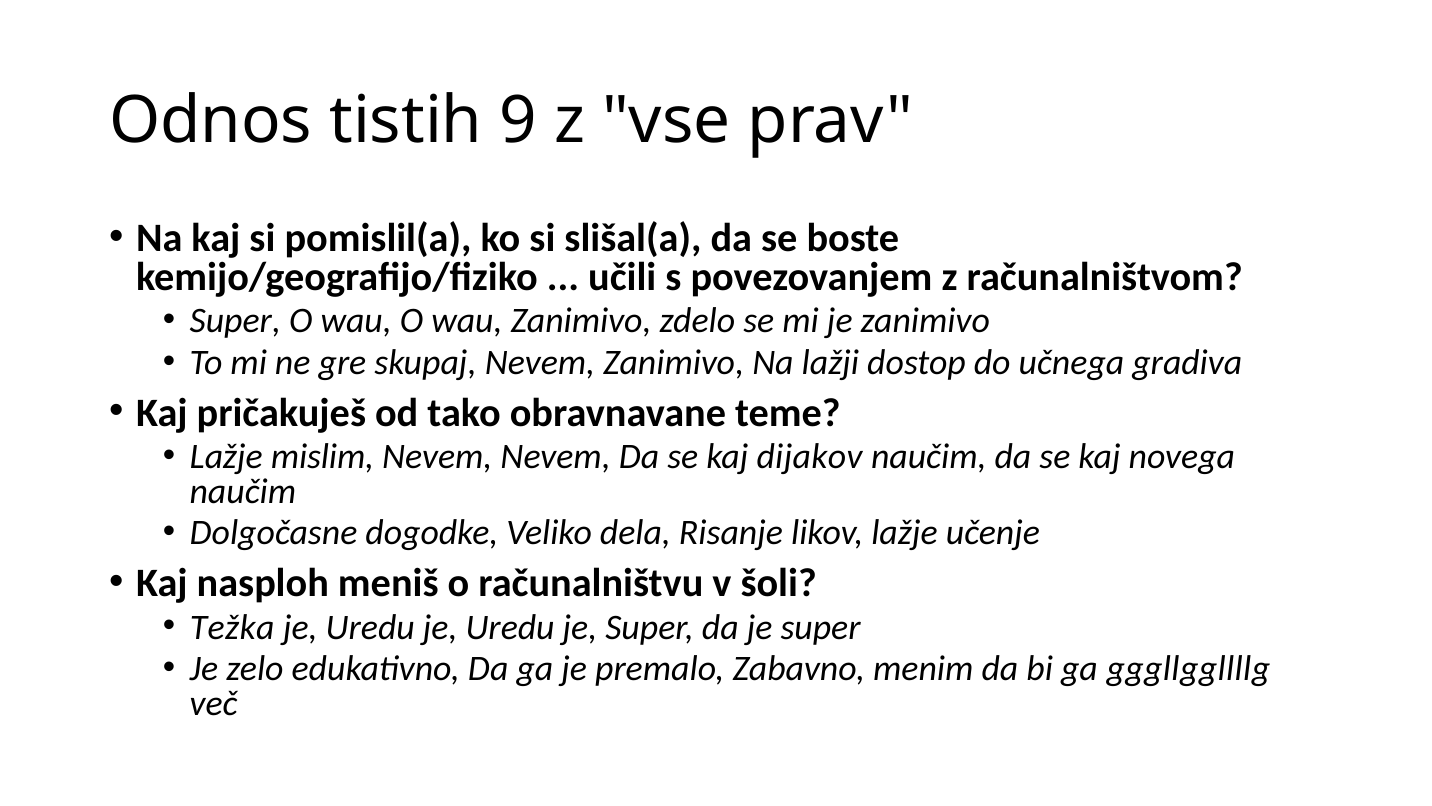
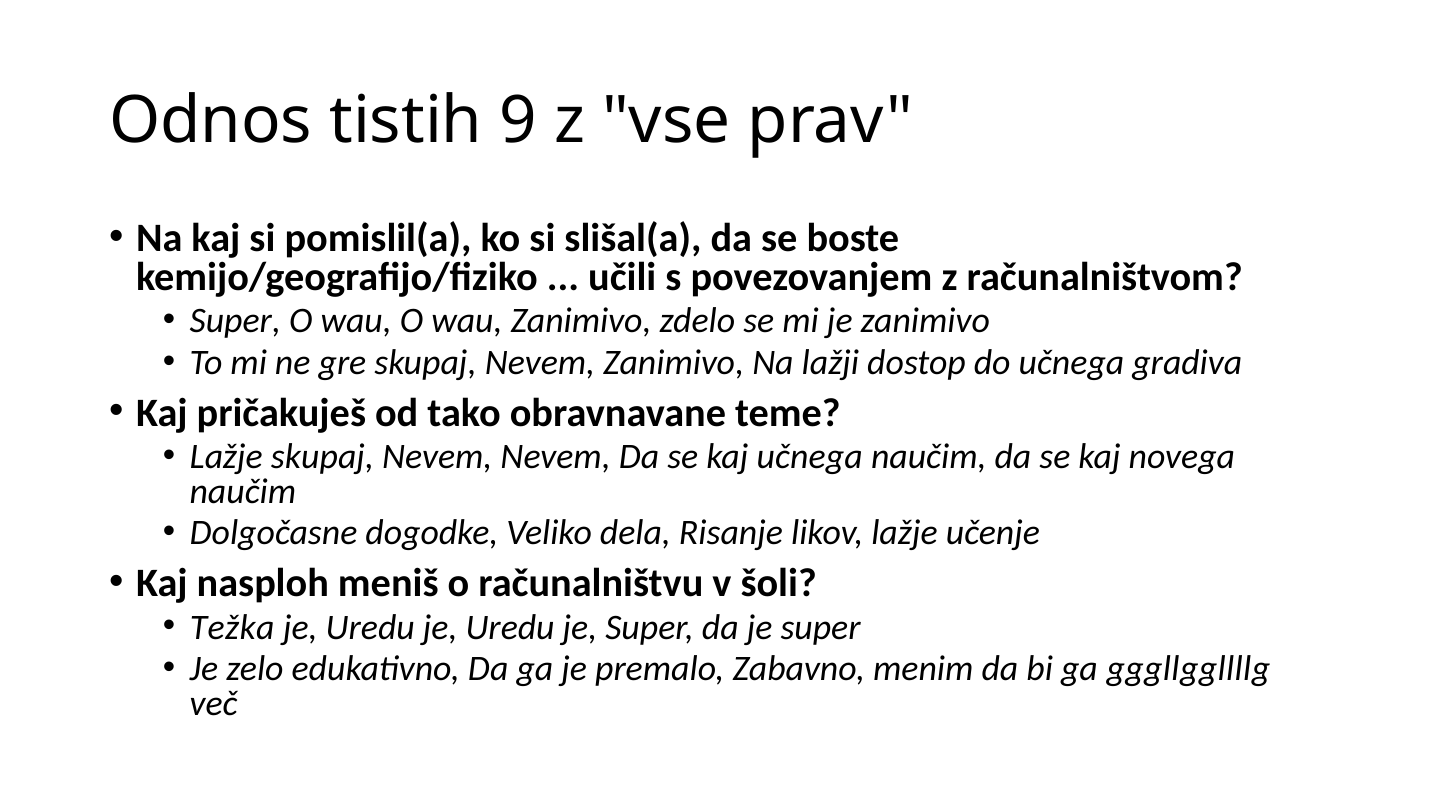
Lažje mislim: mislim -> skupaj
kaj dijakov: dijakov -> učnega
